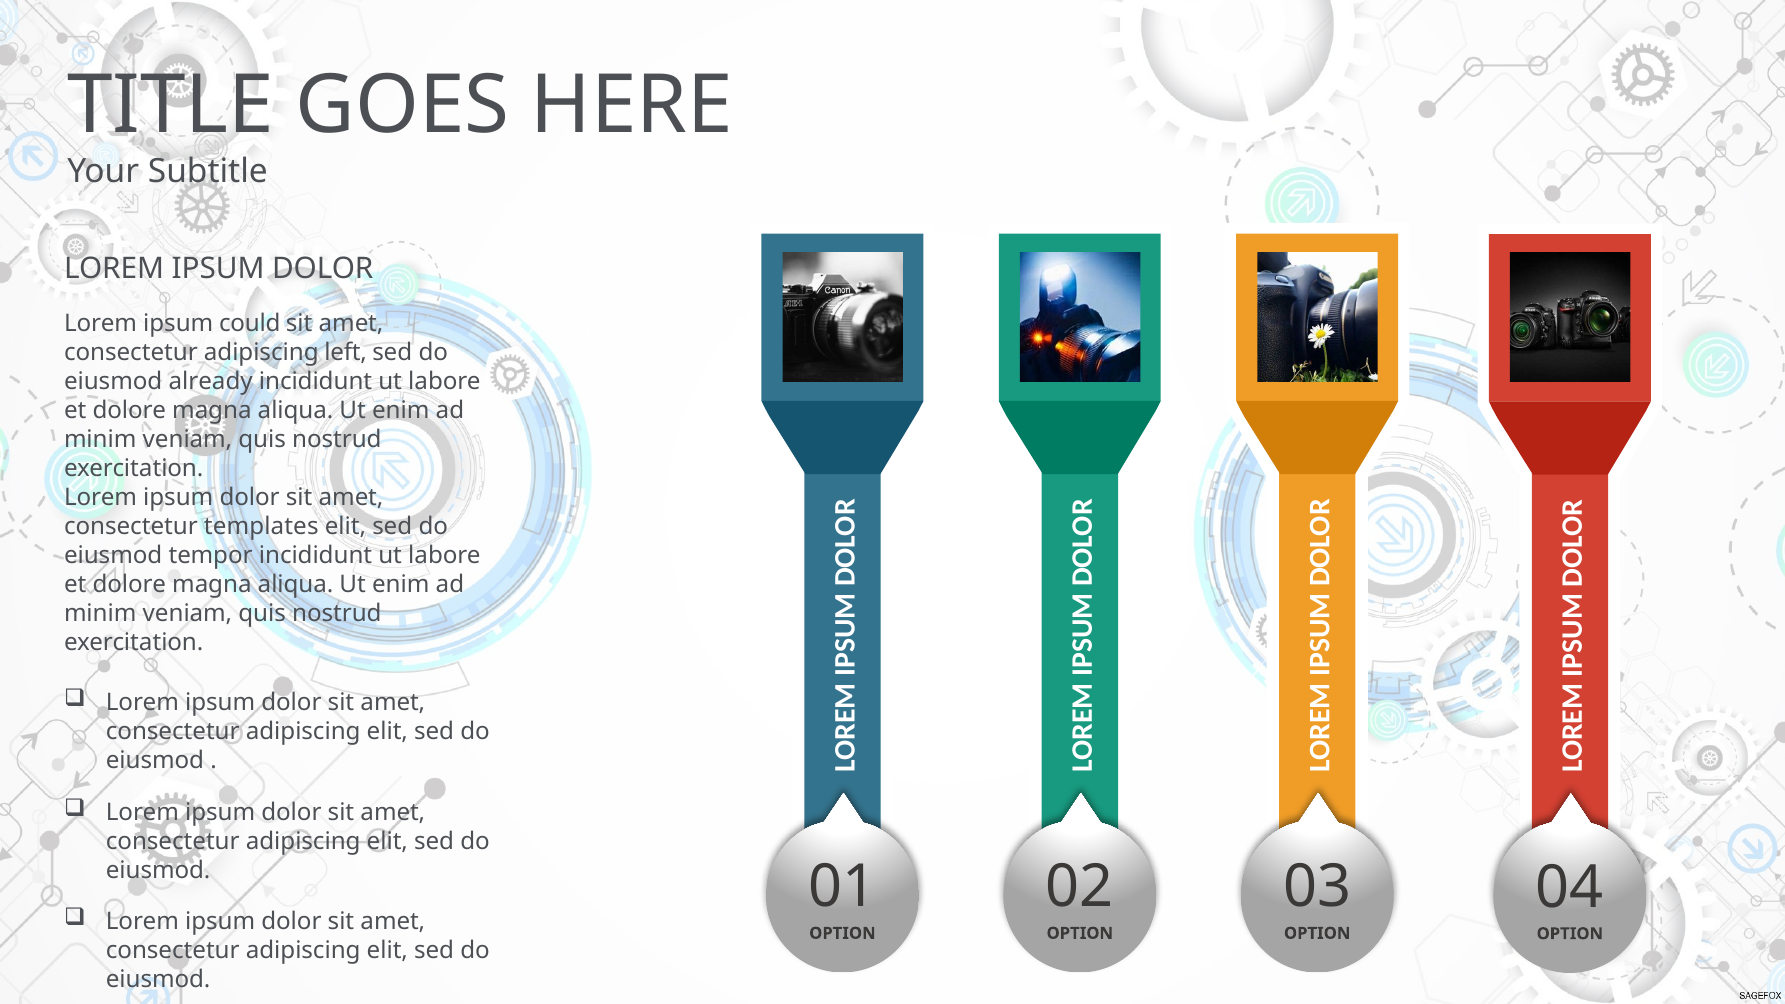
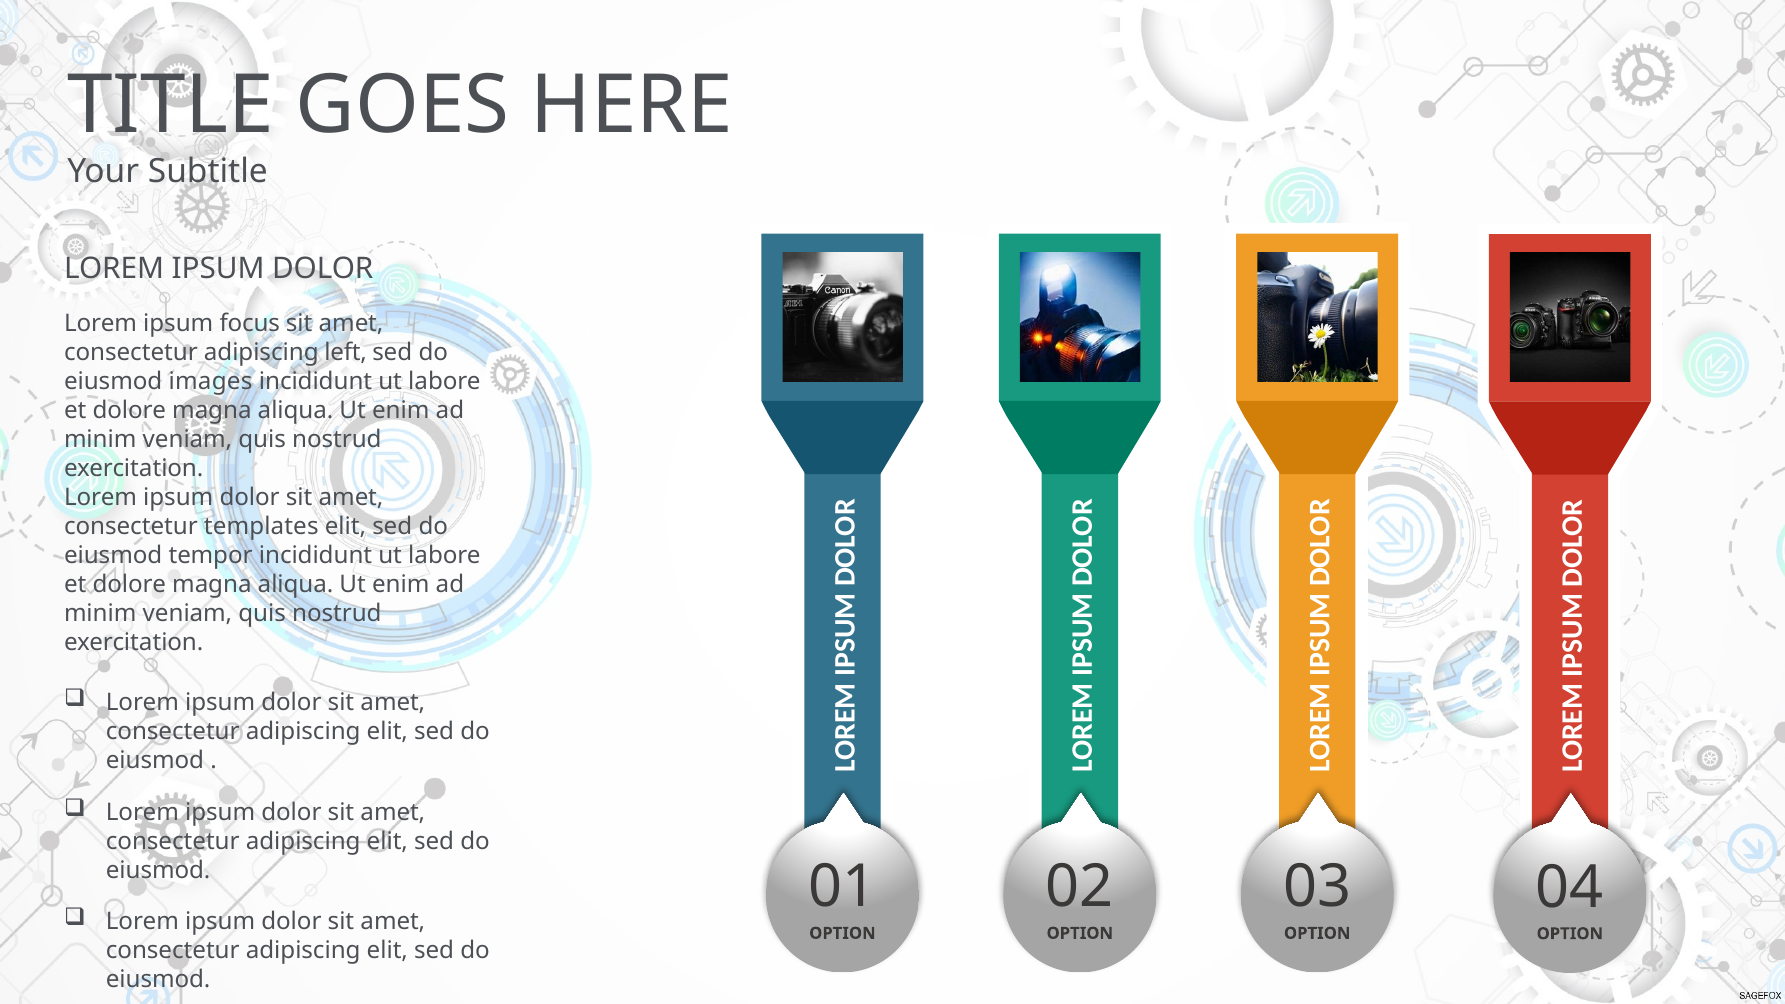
could: could -> focus
already: already -> images
